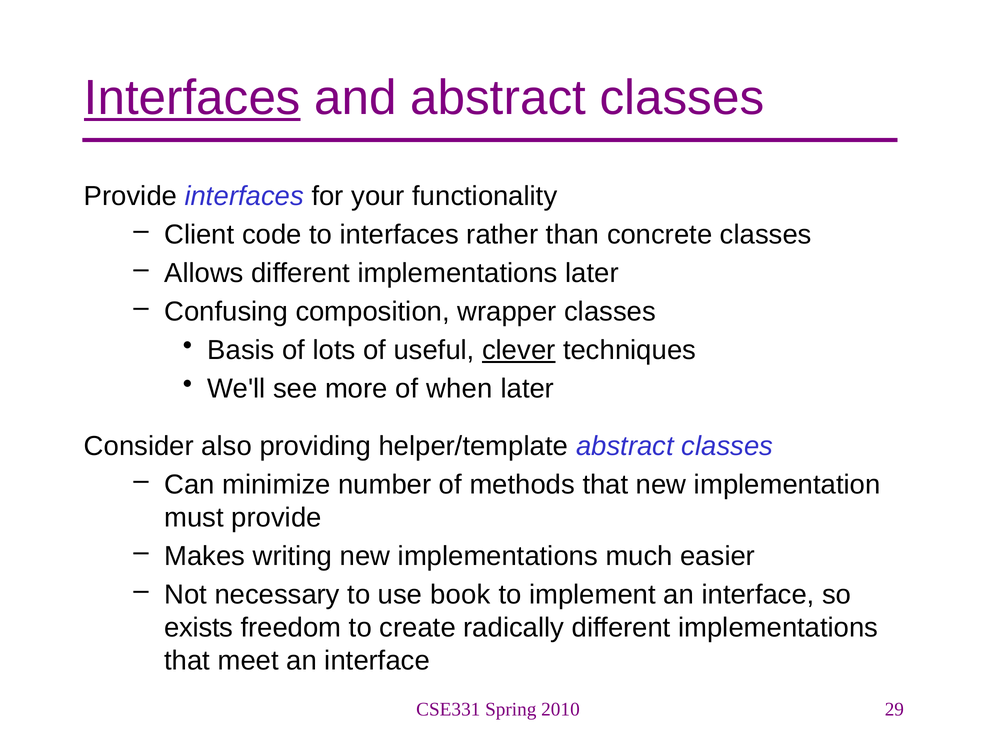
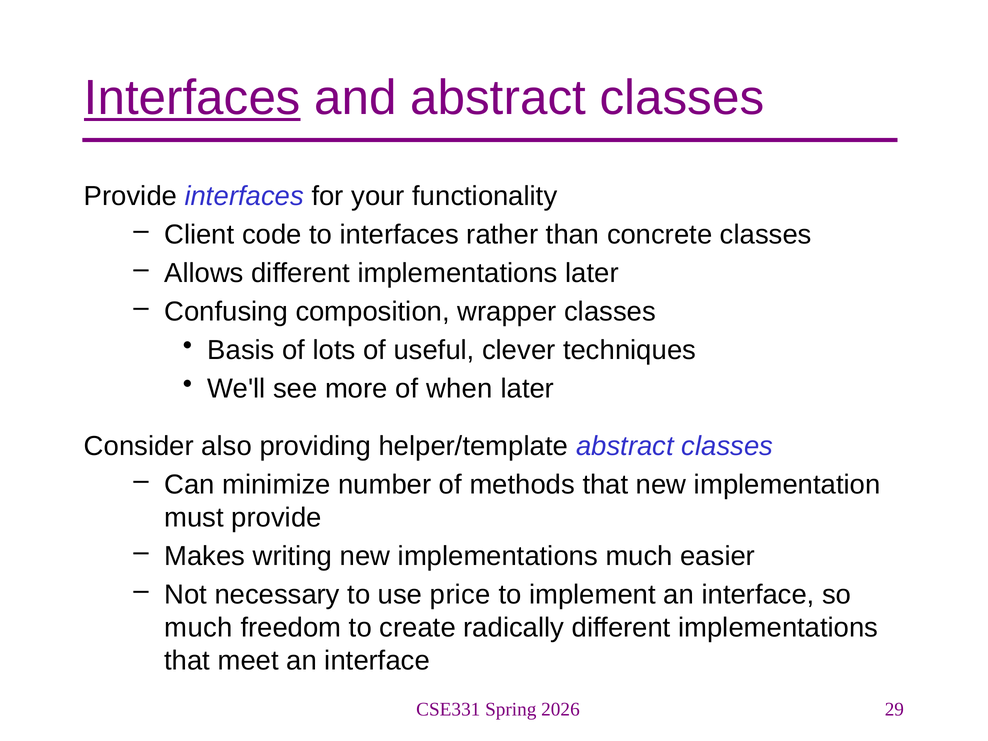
clever underline: present -> none
book: book -> price
exists at (199, 628): exists -> much
2010: 2010 -> 2026
